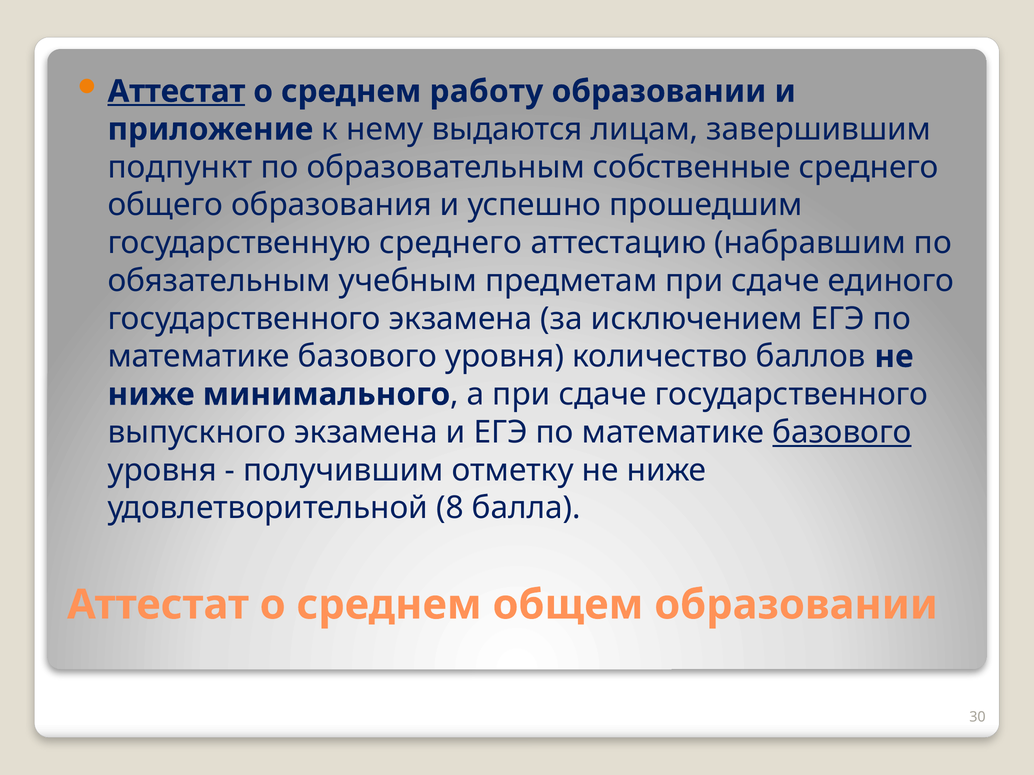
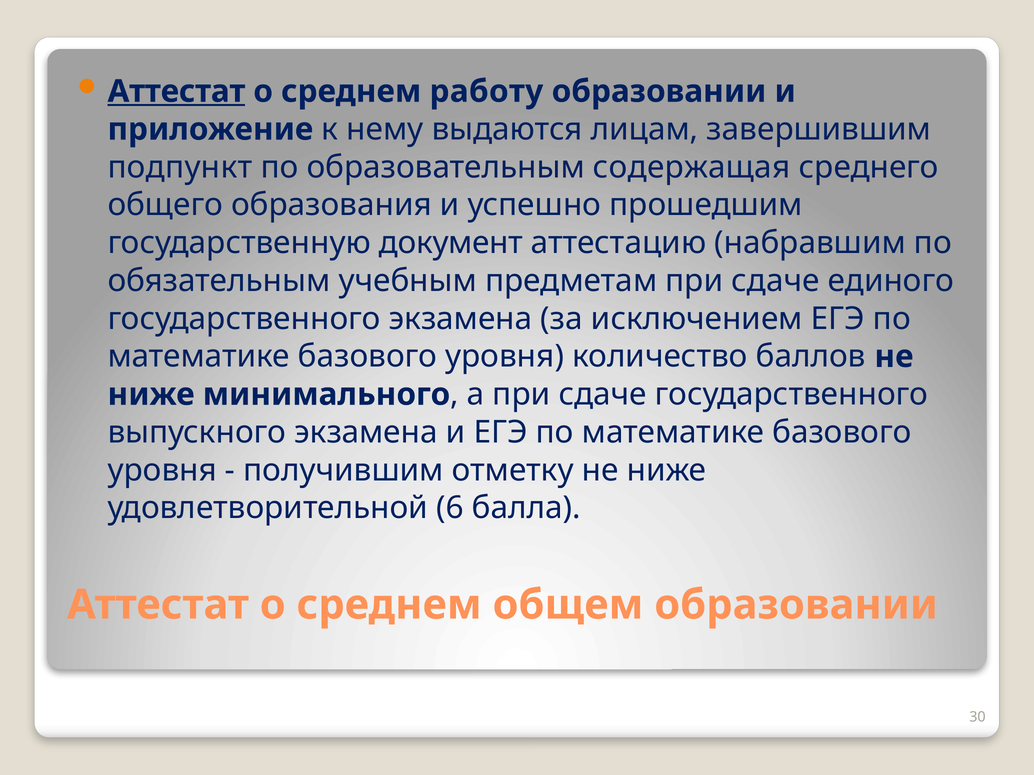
собственные: собственные -> содержащая
государственную среднего: среднего -> документ
базового at (842, 433) underline: present -> none
8: 8 -> 6
